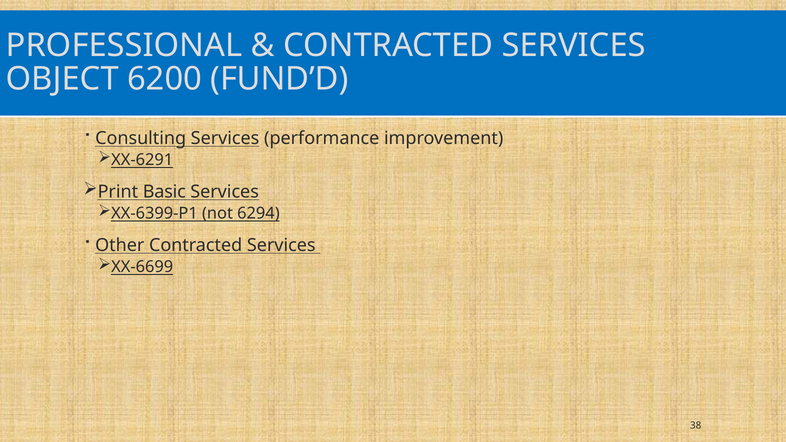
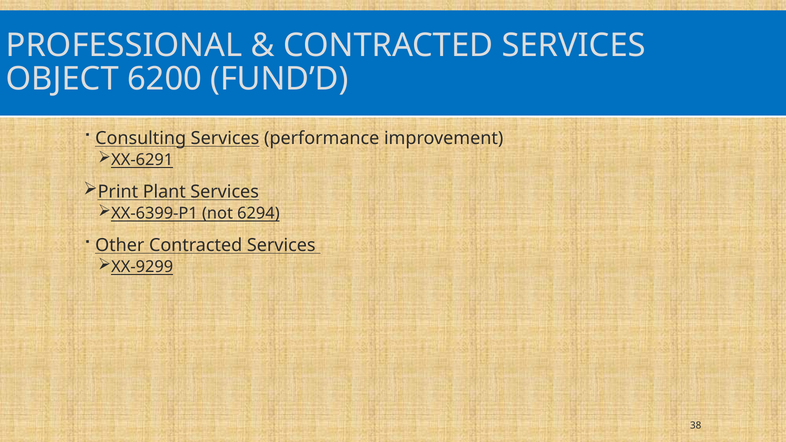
Basic: Basic -> Plant
XX-6699: XX-6699 -> XX-9299
